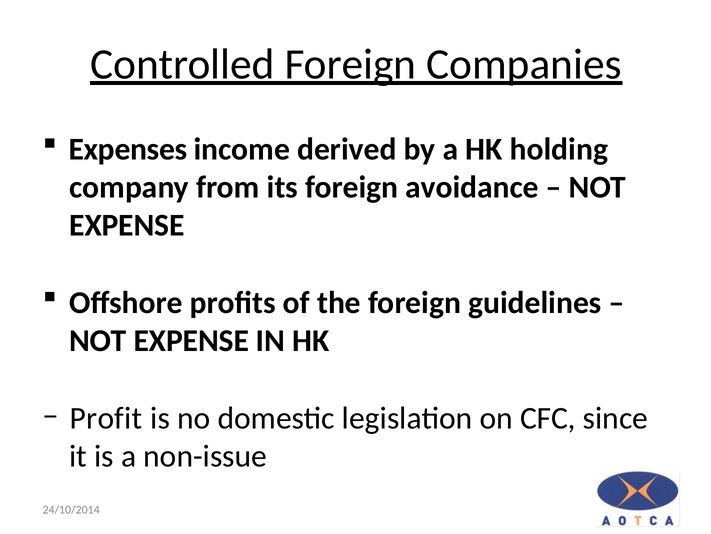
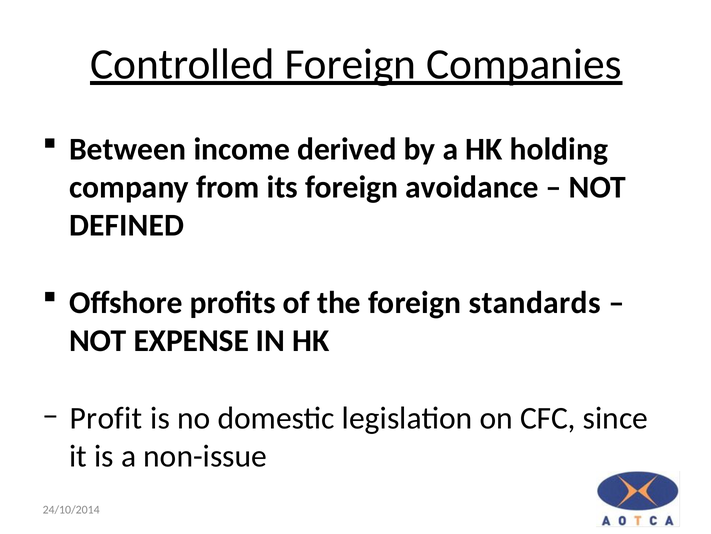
Expenses: Expenses -> Between
EXPENSE at (127, 225): EXPENSE -> DEFINED
guidelines: guidelines -> standards
